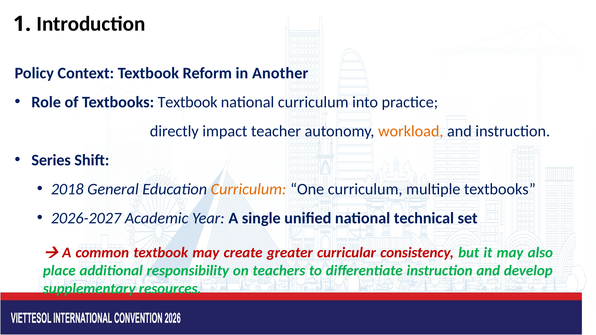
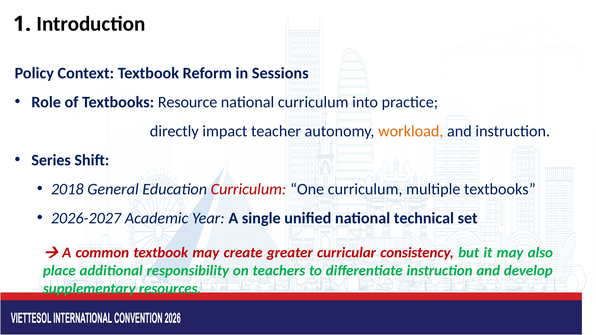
Another: Another -> Sessions
Textbooks Textbook: Textbook -> Resource
Curriculum at (249, 189) colour: orange -> red
